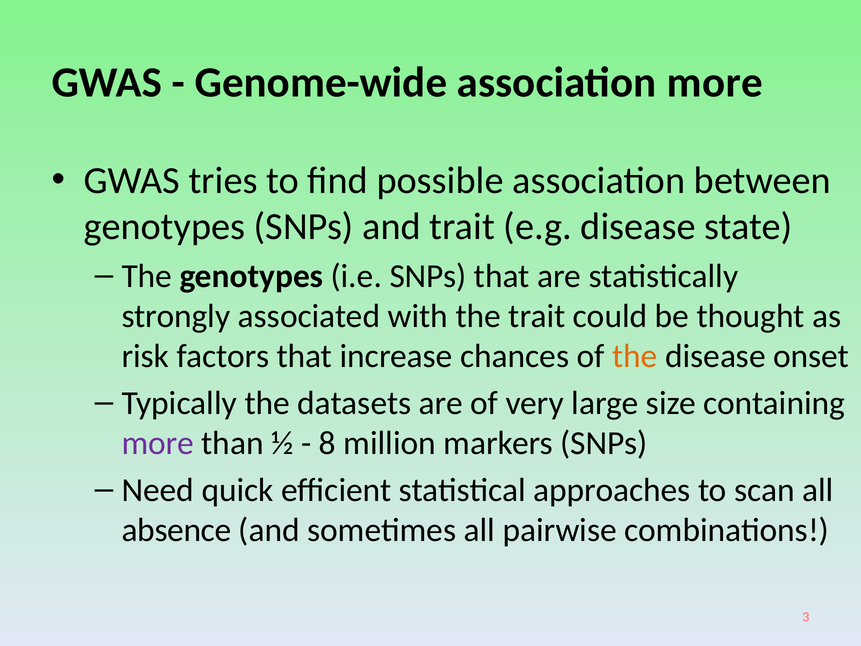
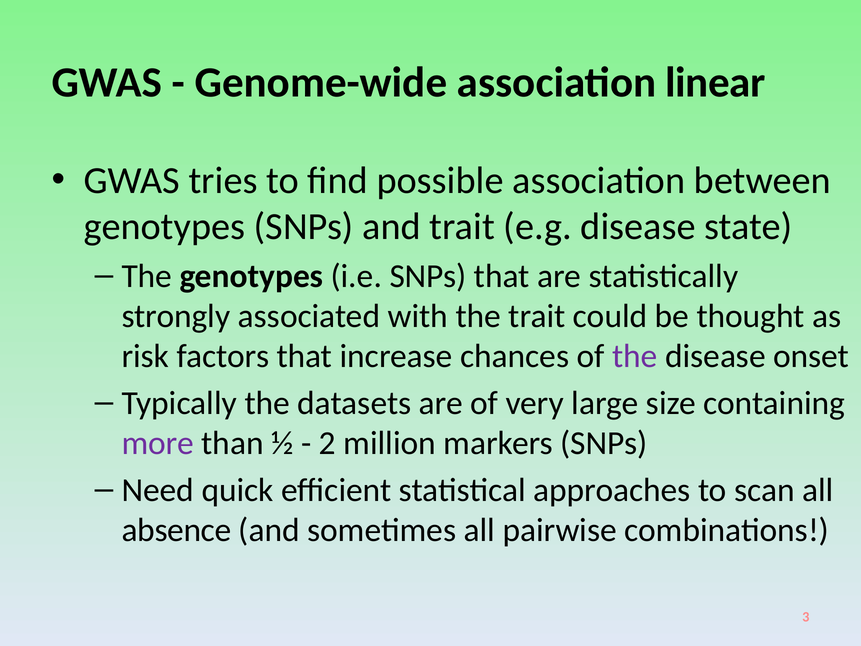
association more: more -> linear
the at (635, 356) colour: orange -> purple
8: 8 -> 2
